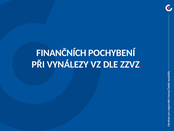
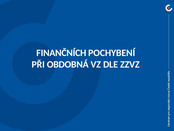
VYNÁLEZY: VYNÁLEZY -> OBDOBNÁ
